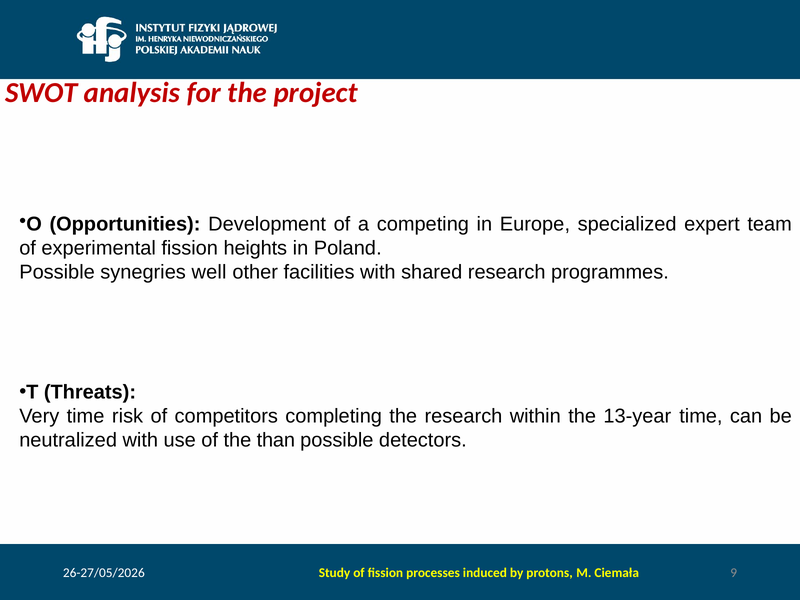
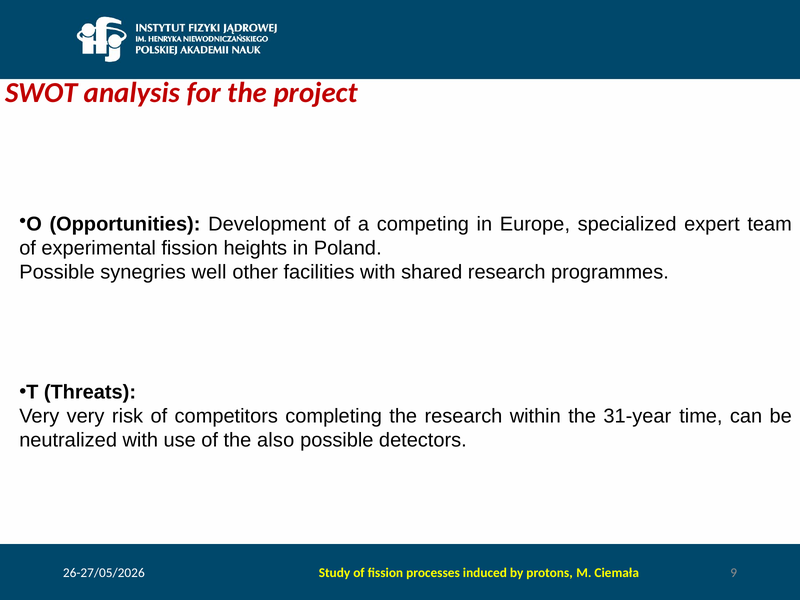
Very time: time -> very
13-year: 13-year -> 31-year
than: than -> also
